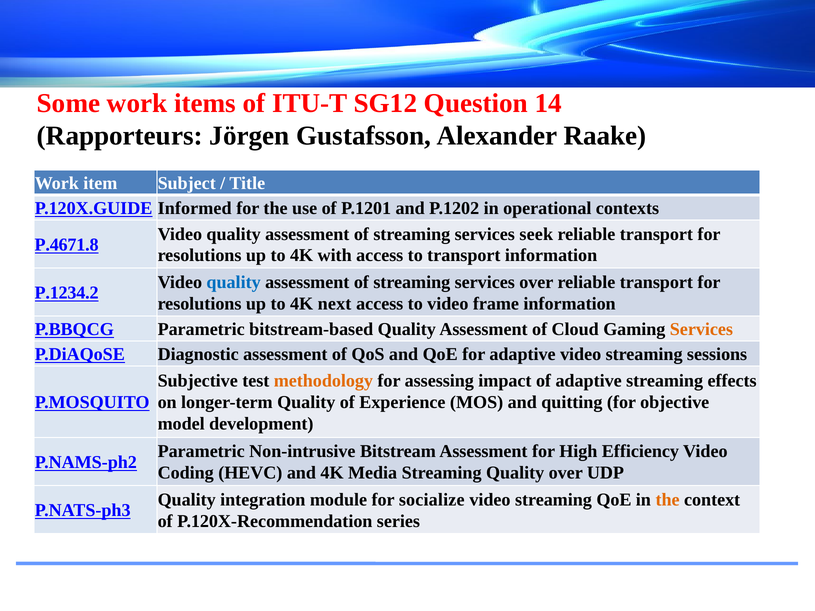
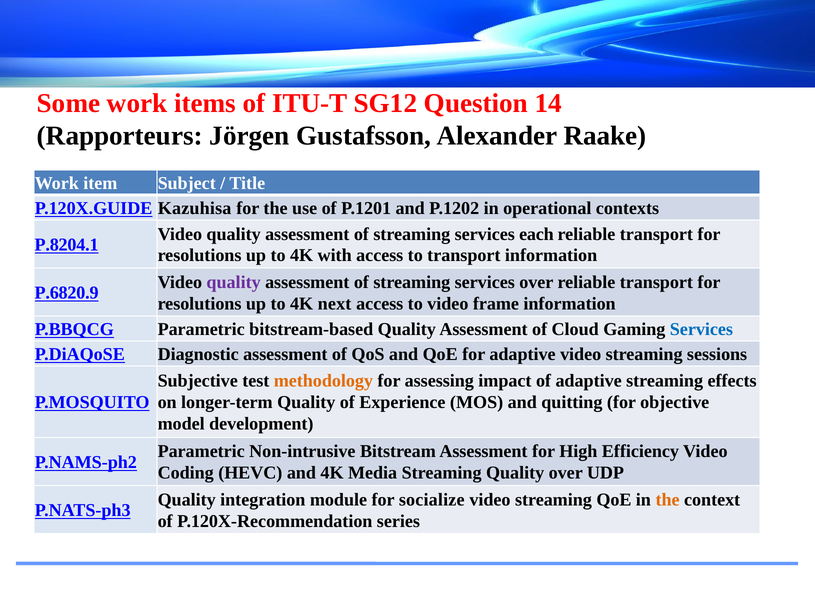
Informed: Informed -> Kazuhisa
seek: seek -> each
P.4671.8: P.4671.8 -> P.8204.1
quality at (234, 282) colour: blue -> purple
P.1234.2: P.1234.2 -> P.6820.9
Services at (701, 330) colour: orange -> blue
